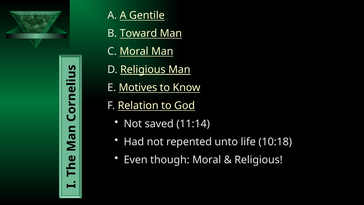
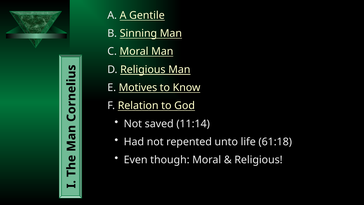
Toward: Toward -> Sinning
10:18: 10:18 -> 61:18
